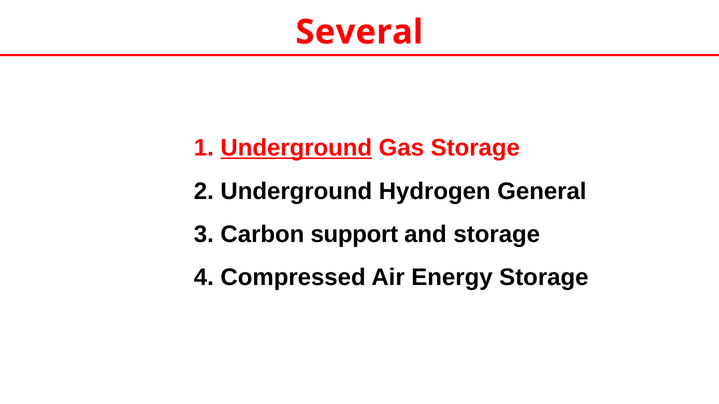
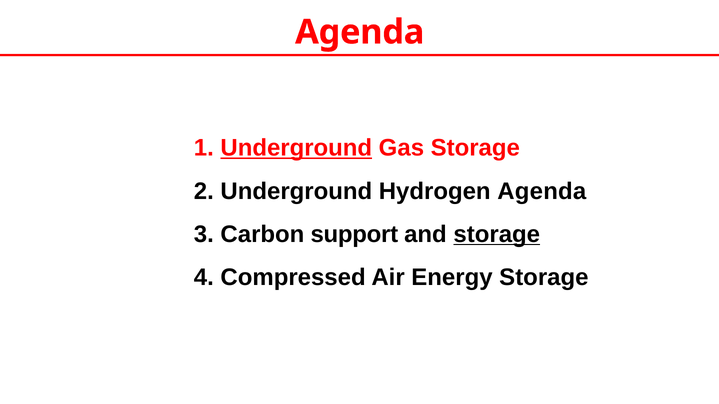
Several at (359, 32): Several -> Agenda
Hydrogen General: General -> Agenda
storage at (497, 234) underline: none -> present
